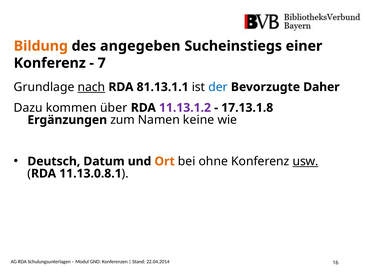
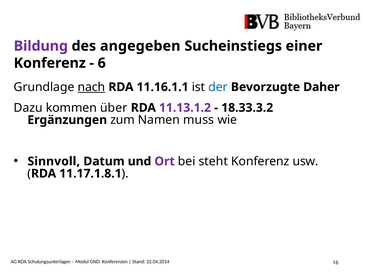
Bildung colour: orange -> purple
7: 7 -> 6
81.13.1.1: 81.13.1.1 -> 11.16.1.1
17.13.1.8: 17.13.1.8 -> 18.33.3.2
keine: keine -> muss
Deutsch: Deutsch -> Sinnvoll
Ort colour: orange -> purple
ohne: ohne -> steht
usw underline: present -> none
11.13.0.8.1: 11.13.0.8.1 -> 11.17.1.8.1
